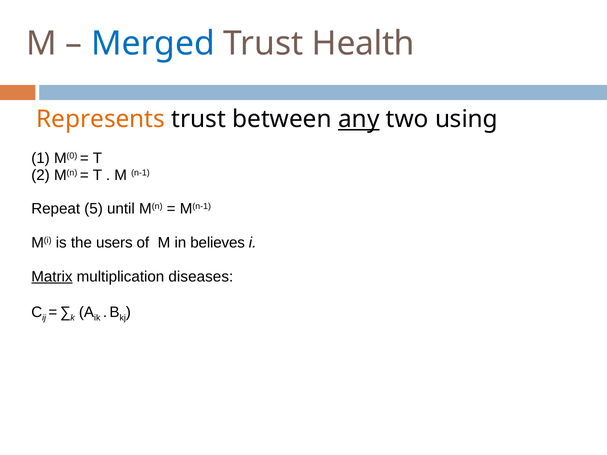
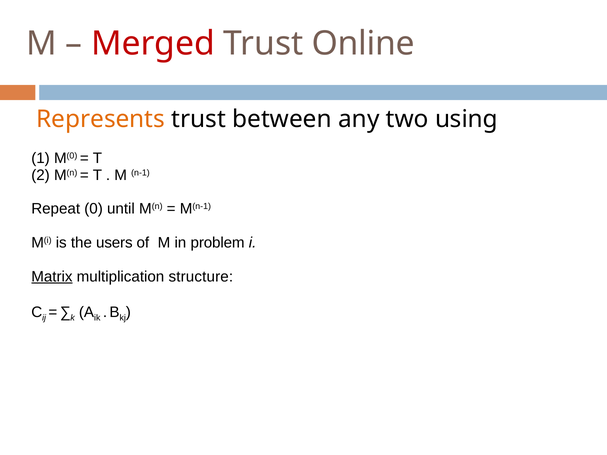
Merged colour: blue -> red
Health: Health -> Online
any underline: present -> none
5: 5 -> 0
believes: believes -> problem
diseases: diseases -> structure
